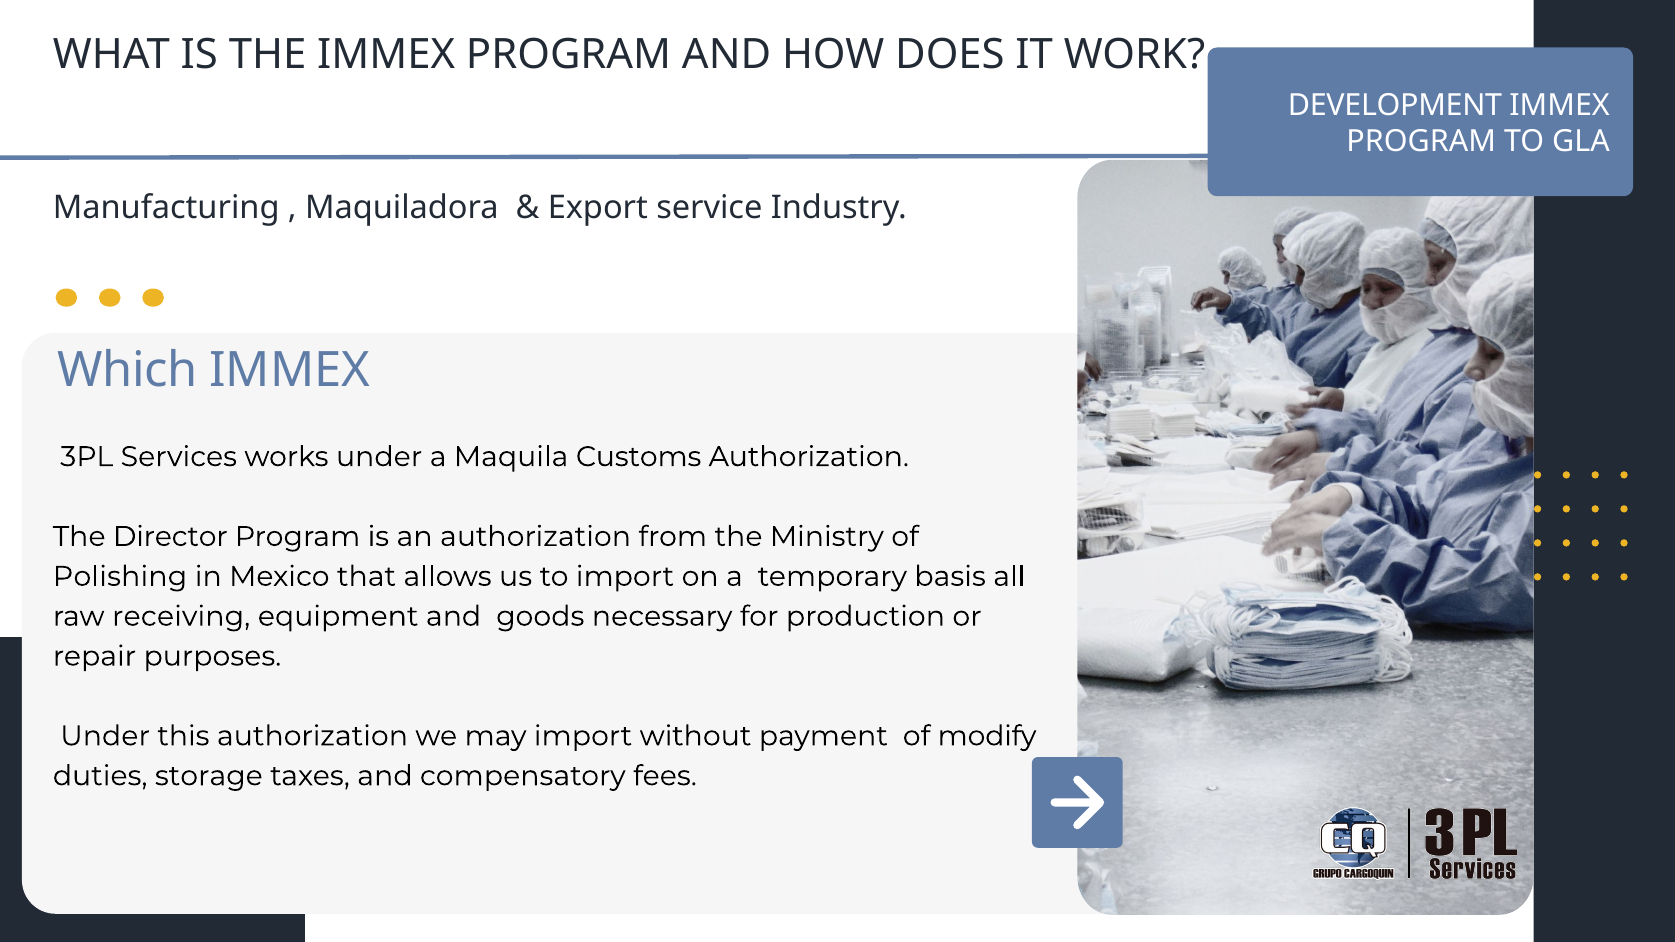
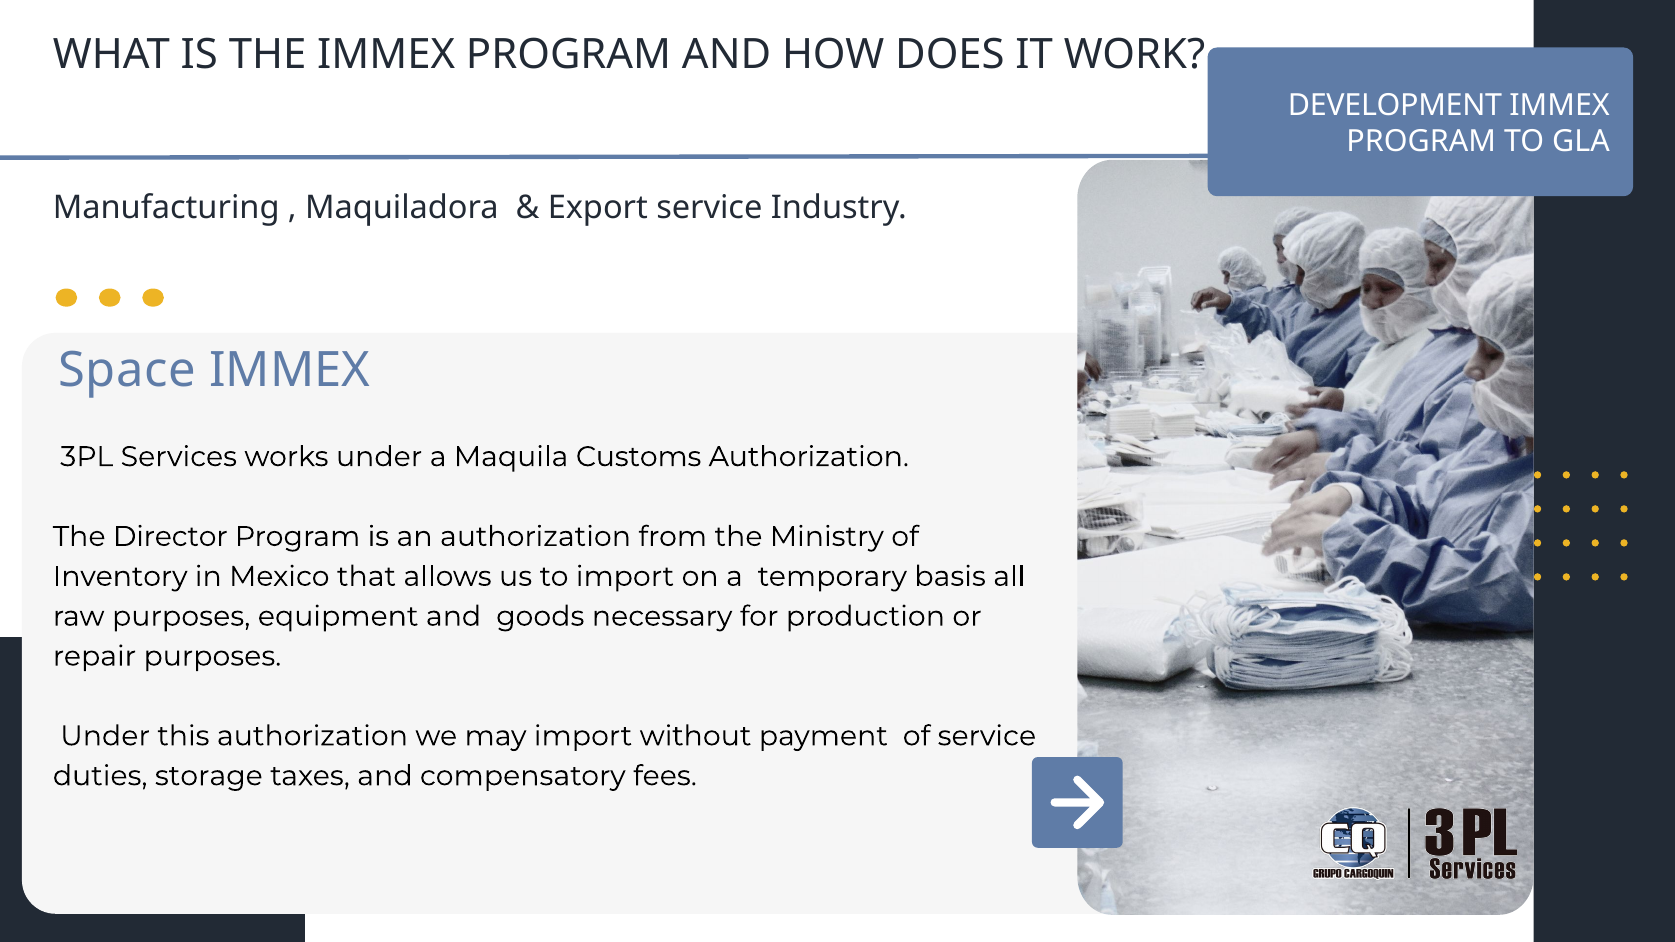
Which: Which -> Space
Polishing: Polishing -> Inventory
raw receiving: receiving -> purposes
of modify: modify -> service
